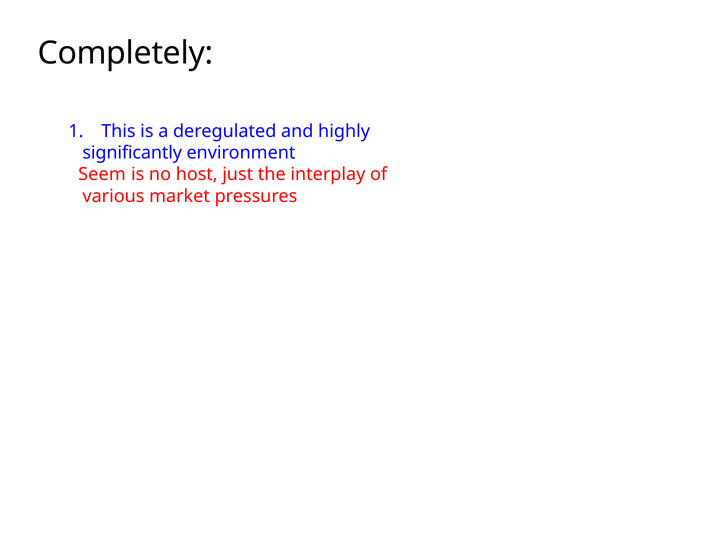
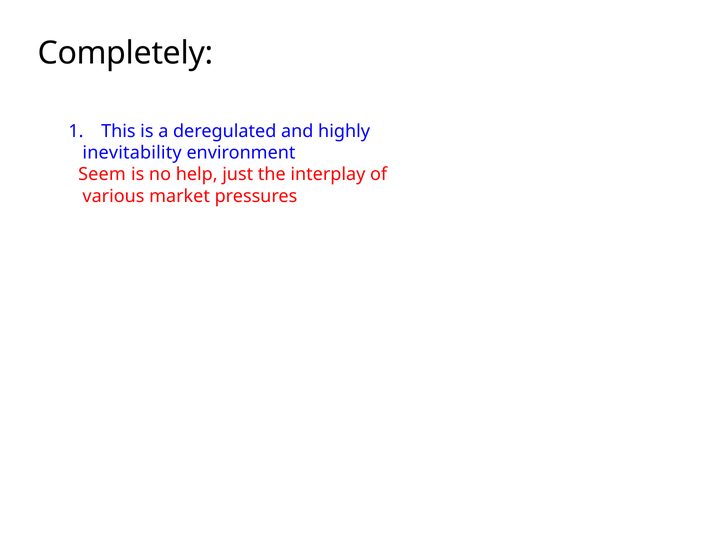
significantly: significantly -> inevitability
host: host -> help
